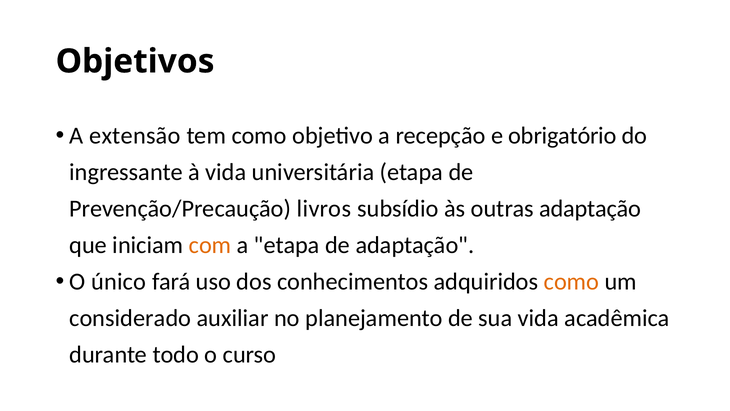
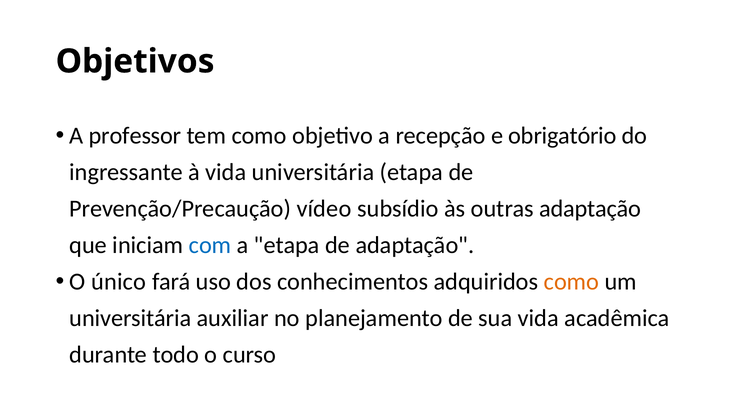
extensão: extensão -> professor
livros: livros -> vídeo
com colour: orange -> blue
considerado at (130, 318): considerado -> universitária
